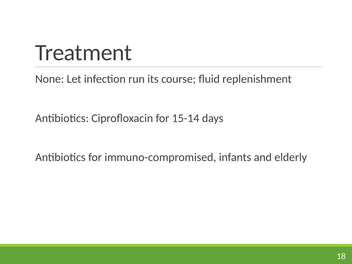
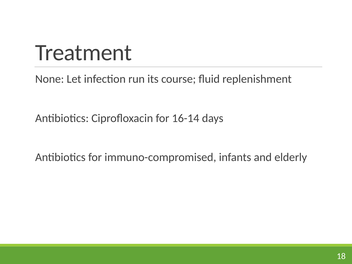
15-14: 15-14 -> 16-14
